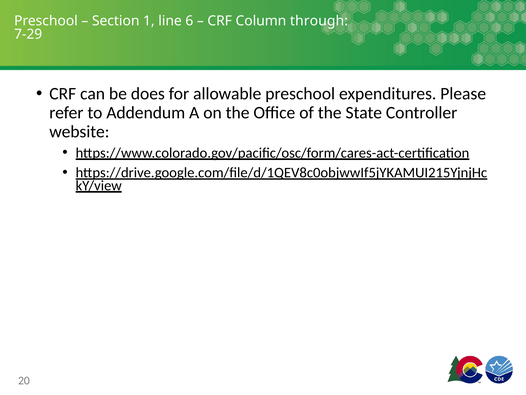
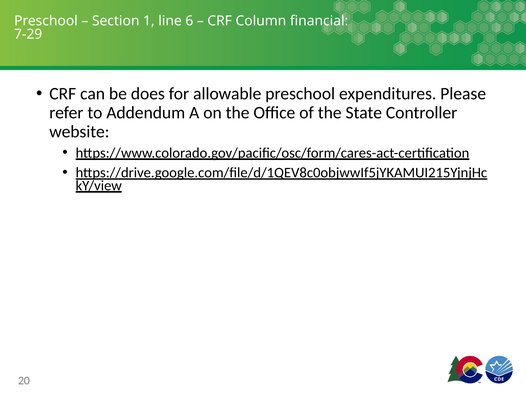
through: through -> financial
